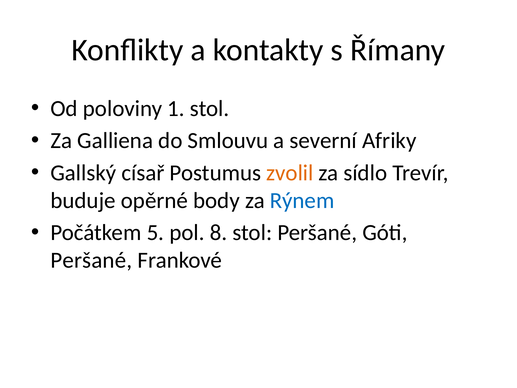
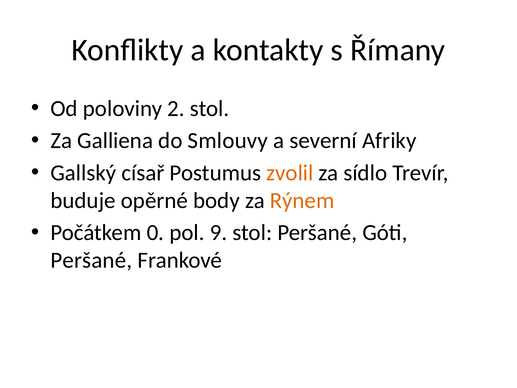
1: 1 -> 2
Smlouvu: Smlouvu -> Smlouvy
Rýnem colour: blue -> orange
5: 5 -> 0
8: 8 -> 9
